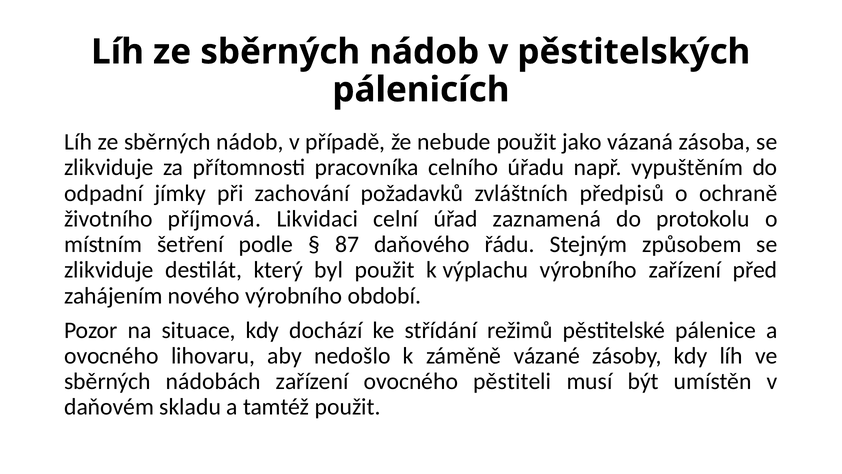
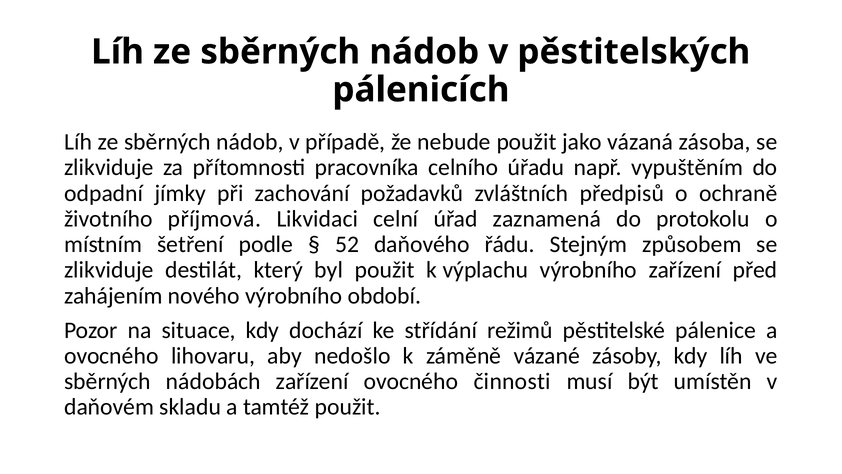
87: 87 -> 52
pěstiteli: pěstiteli -> činnosti
